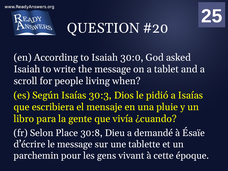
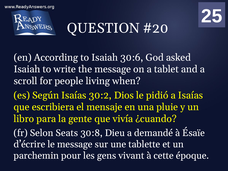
30:0: 30:0 -> 30:6
30:3: 30:3 -> 30:2
Place: Place -> Seats
